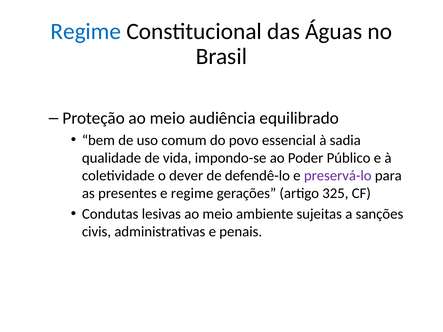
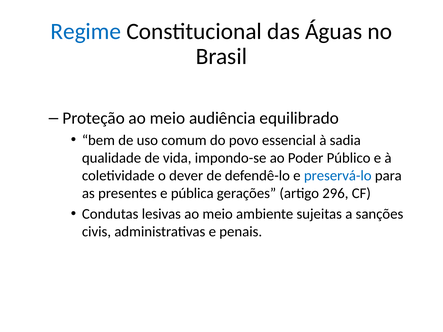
preservá-lo colour: purple -> blue
e regime: regime -> pública
325: 325 -> 296
